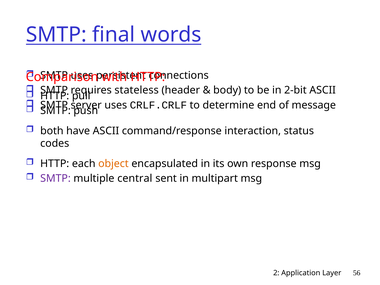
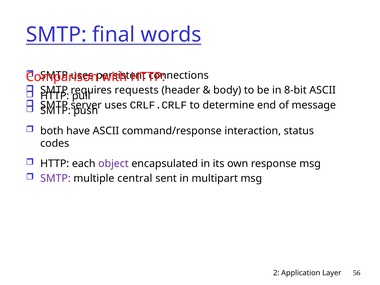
stateless: stateless -> requests
2-bit: 2-bit -> 8-bit
object colour: orange -> purple
